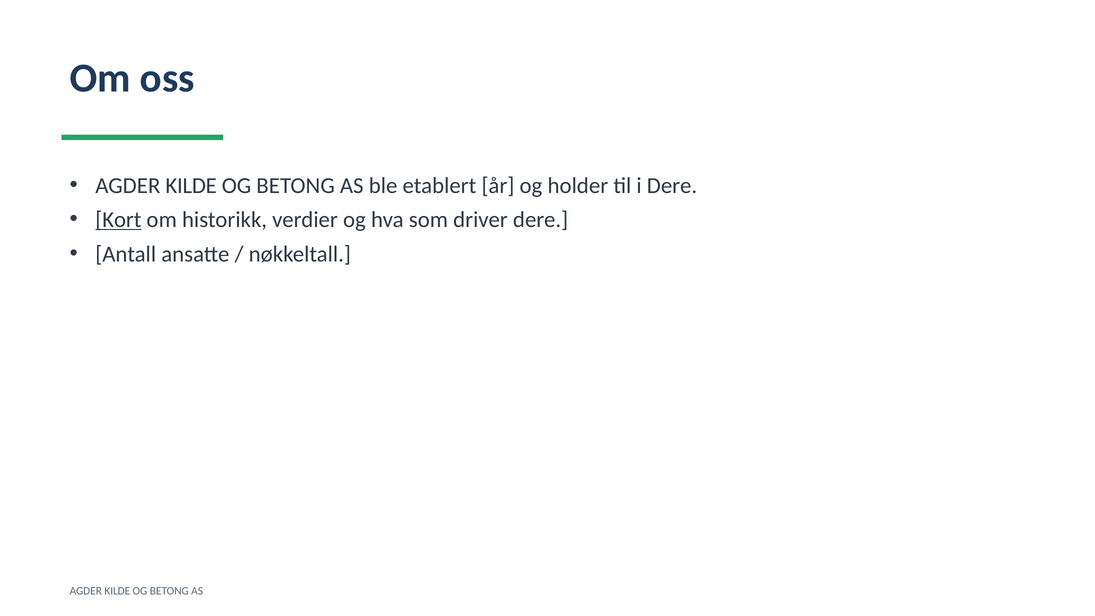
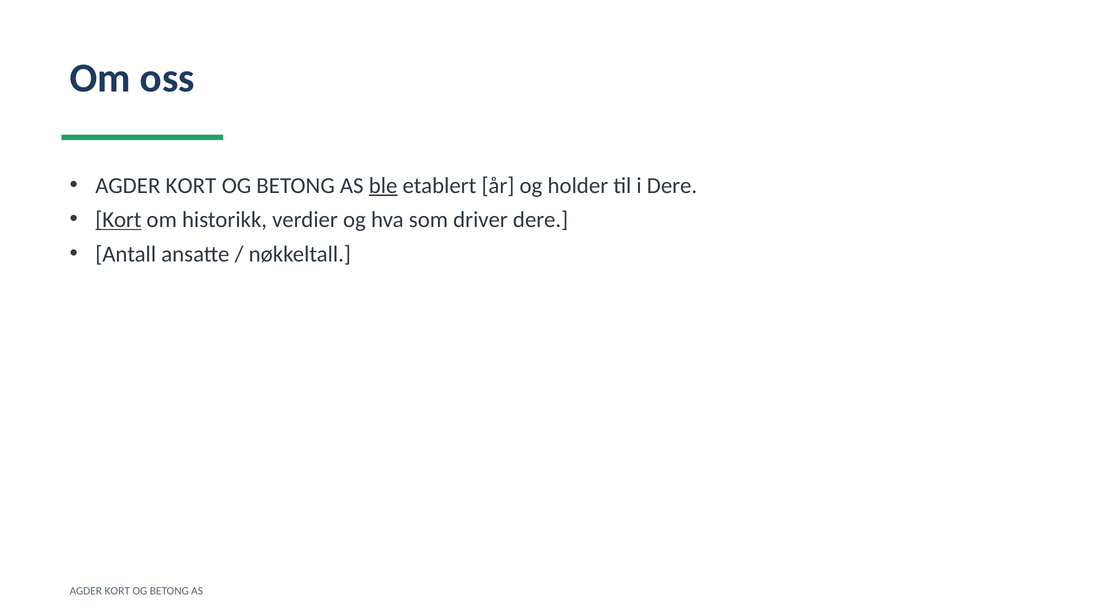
KILDE at (191, 185): KILDE -> KORT
ble underline: none -> present
KILDE at (117, 591): KILDE -> KORT
